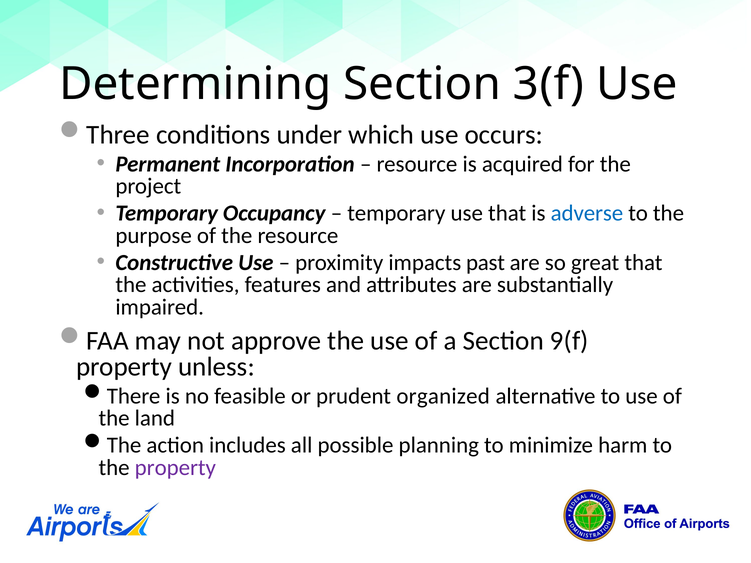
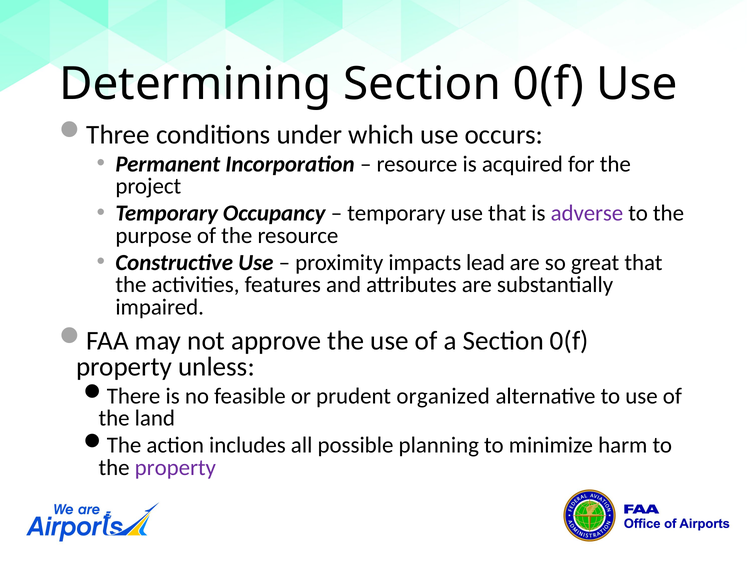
Determining Section 3(f: 3(f -> 0(f
adverse colour: blue -> purple
past: past -> lead
a Section 9(f: 9(f -> 0(f
